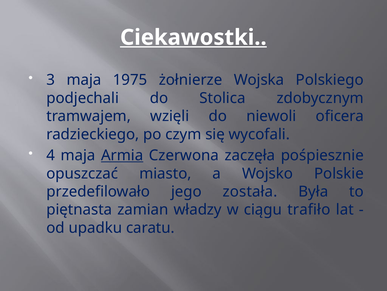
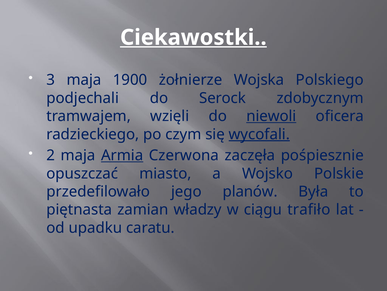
1975: 1975 -> 1900
Stolica: Stolica -> Serock
niewoli underline: none -> present
wycofali underline: none -> present
4: 4 -> 2
została: została -> planów
